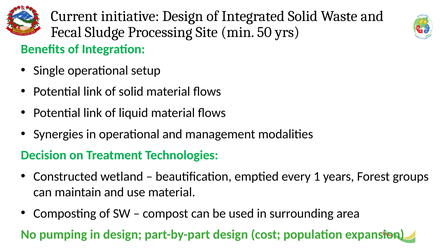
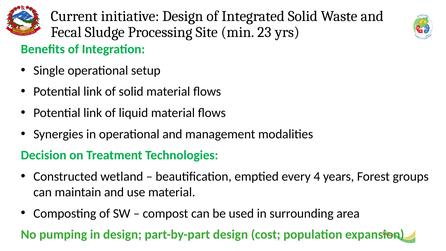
50: 50 -> 23
1: 1 -> 4
